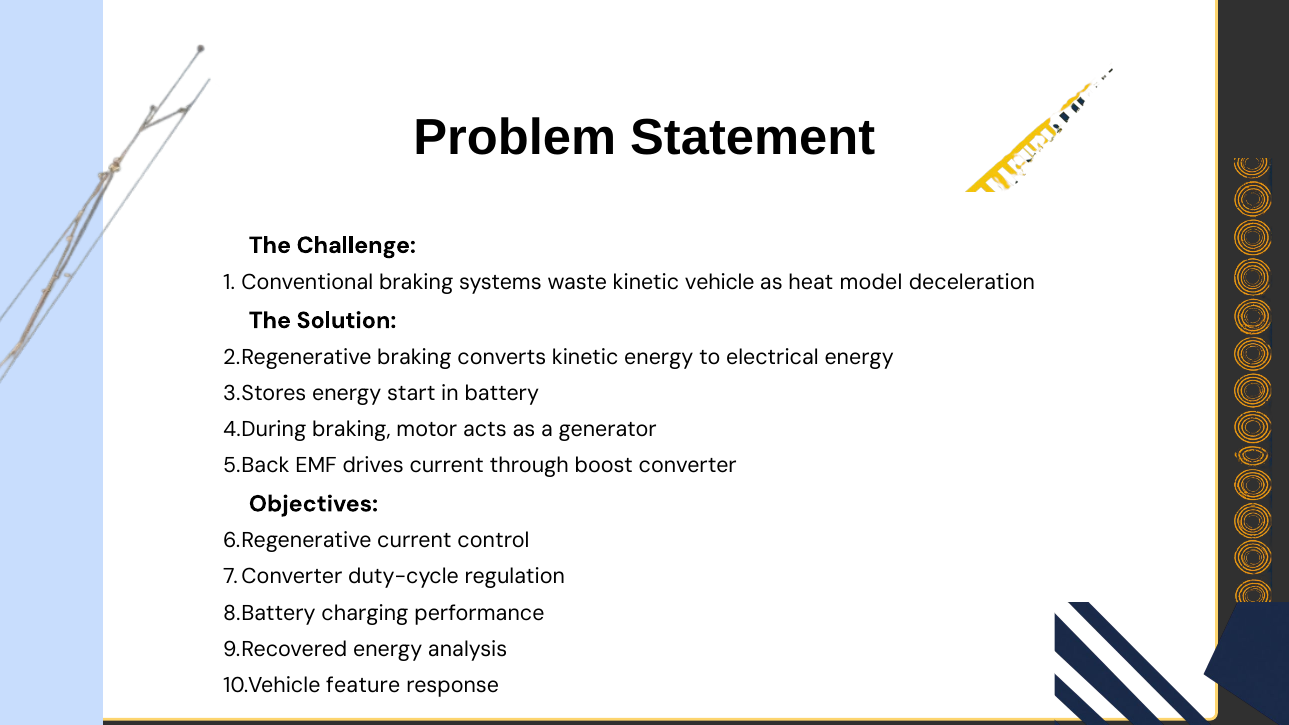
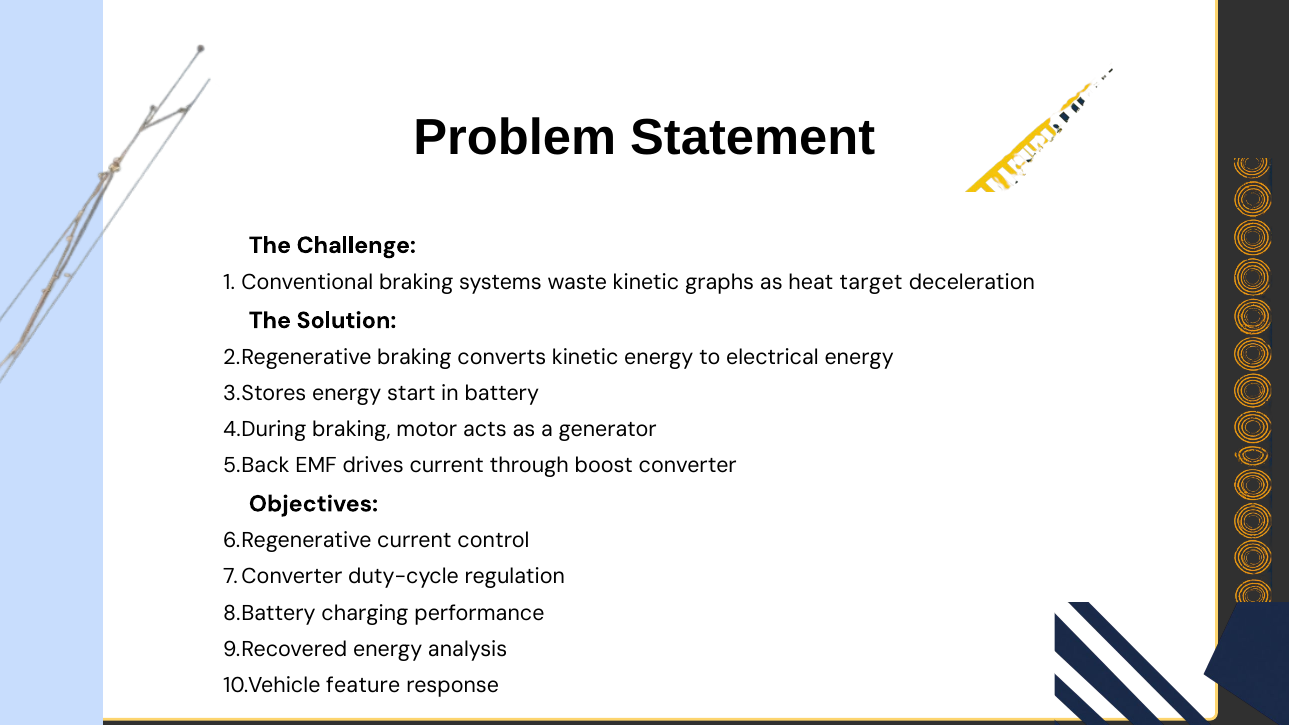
vehicle: vehicle -> graphs
model: model -> target
